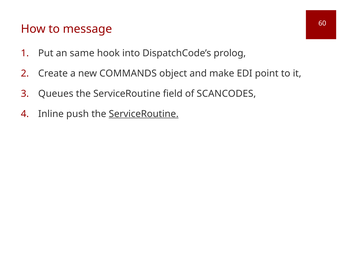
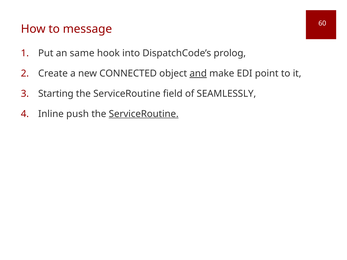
COMMANDS: COMMANDS -> CONNECTED
and underline: none -> present
Queues: Queues -> Starting
SCANCODES: SCANCODES -> SEAMLESSLY
